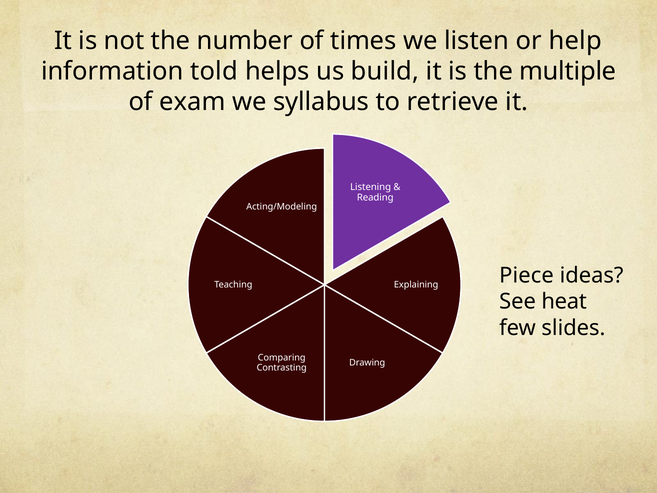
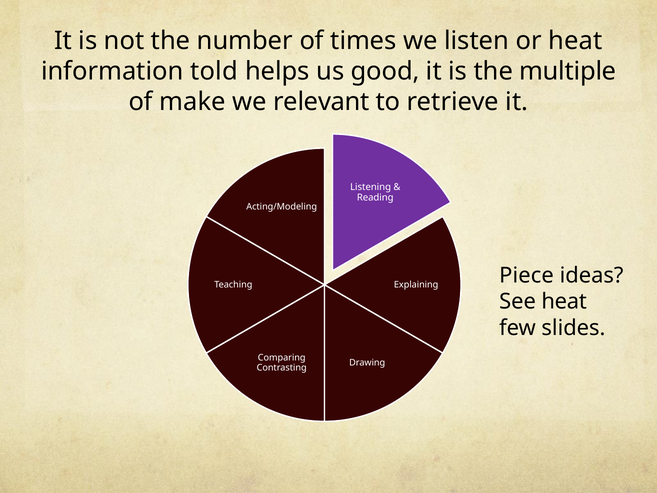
or help: help -> heat
build: build -> good
exam: exam -> make
syllabus: syllabus -> relevant
